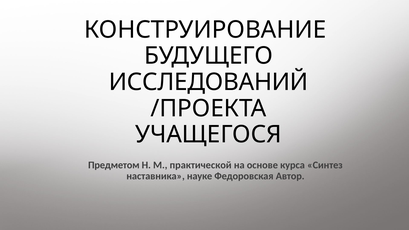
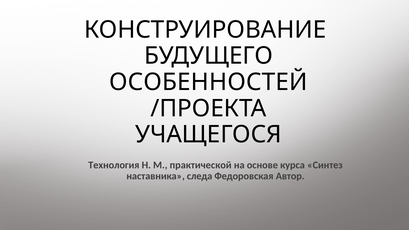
ИССЛЕДОВАНИЙ: ИССЛЕДОВАНИЙ -> ОСОБЕННОСТЕЙ
Предметом: Предметом -> Технология
науке: науке -> следа
